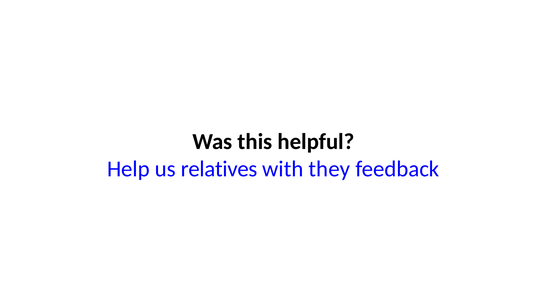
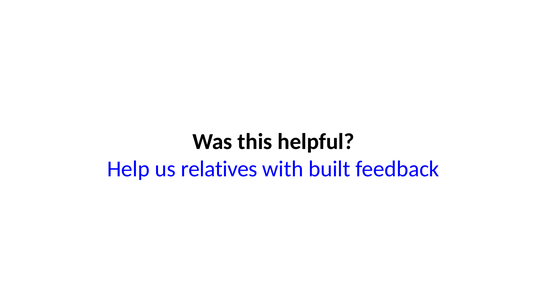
they: they -> built
